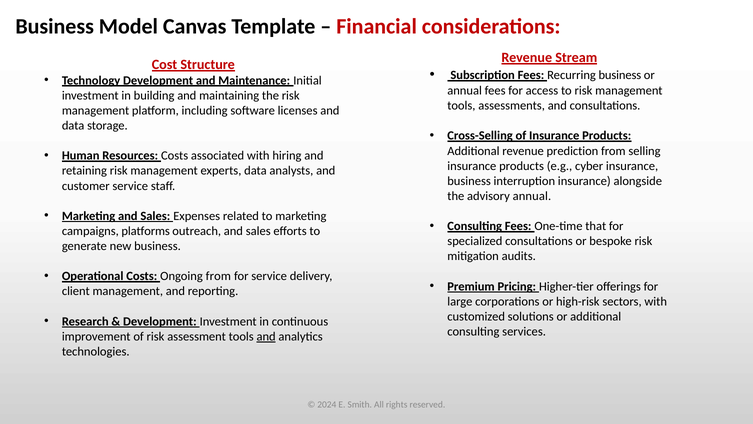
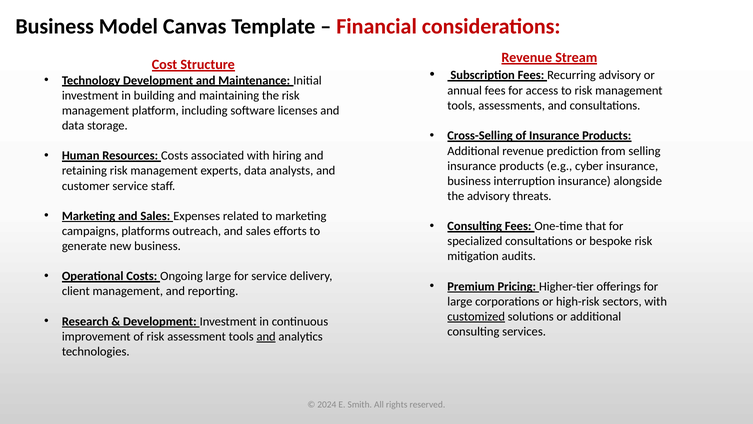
Recurring business: business -> advisory
advisory annual: annual -> threats
Ongoing from: from -> large
customized underline: none -> present
